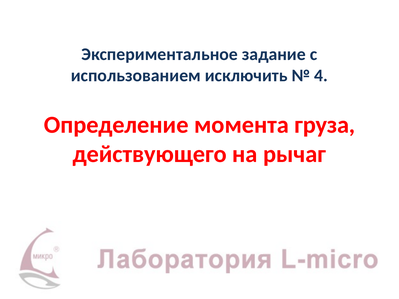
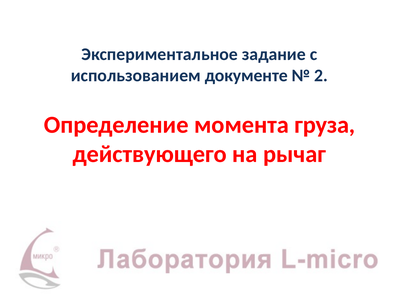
исключить: исключить -> документе
4: 4 -> 2
